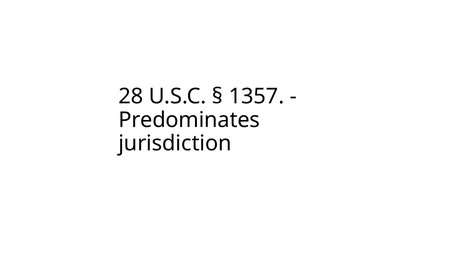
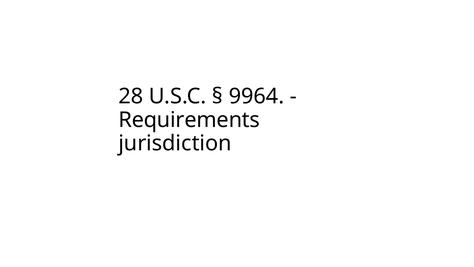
1357: 1357 -> 9964
Predominates: Predominates -> Requirements
